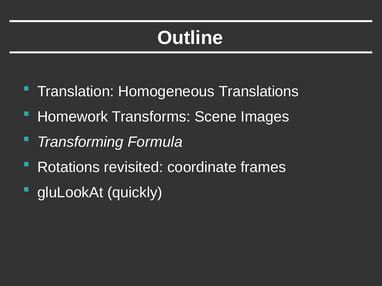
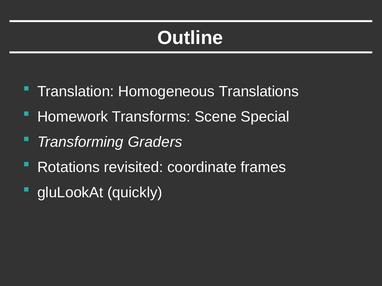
Images: Images -> Special
Formula: Formula -> Graders
